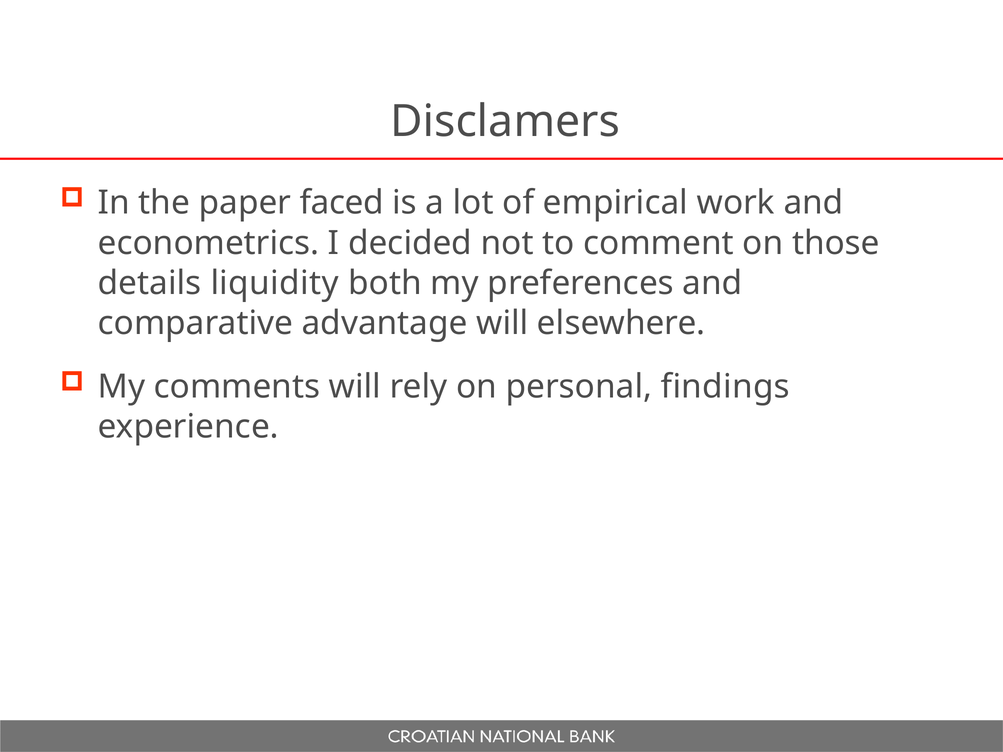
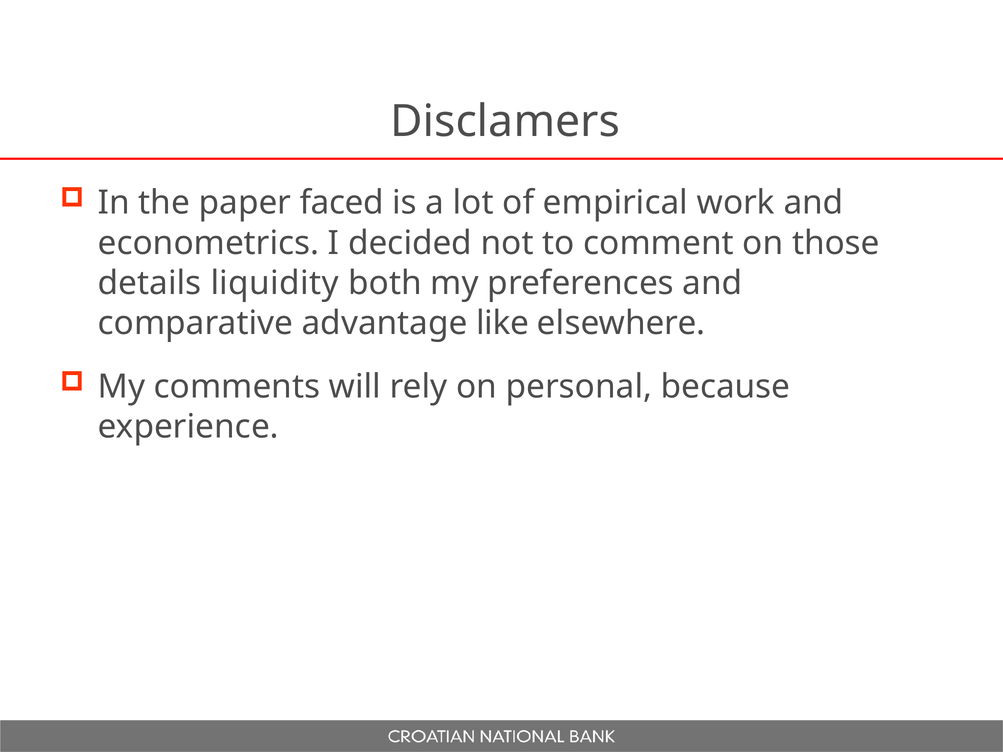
advantage will: will -> like
findings: findings -> because
